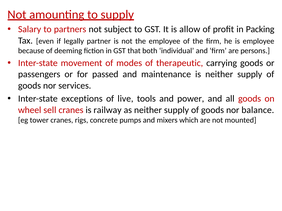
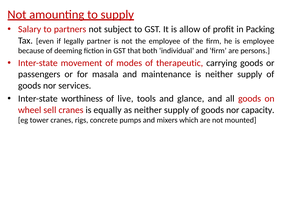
passed: passed -> masala
exceptions: exceptions -> worthiness
power: power -> glance
railway: railway -> equally
balance: balance -> capacity
